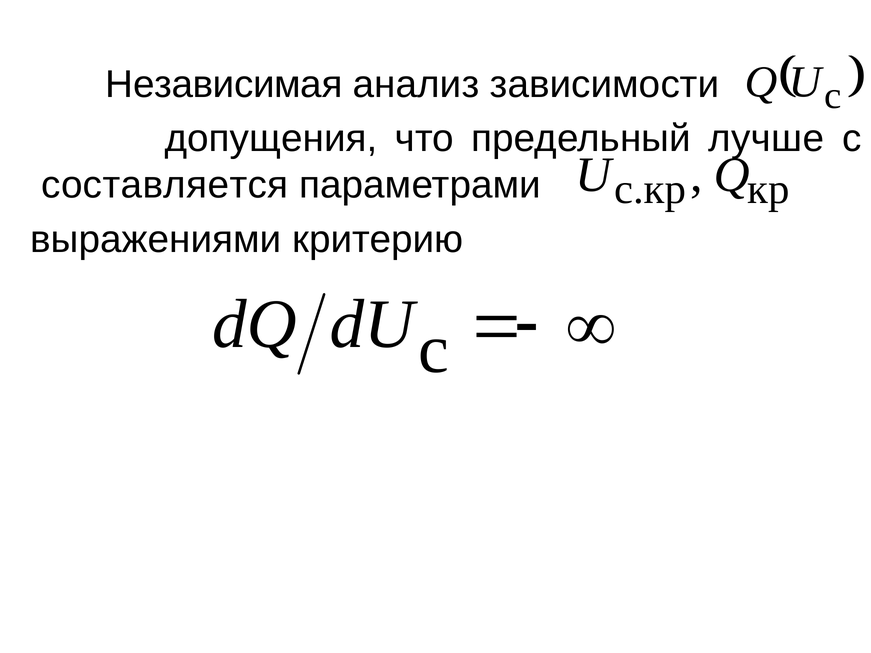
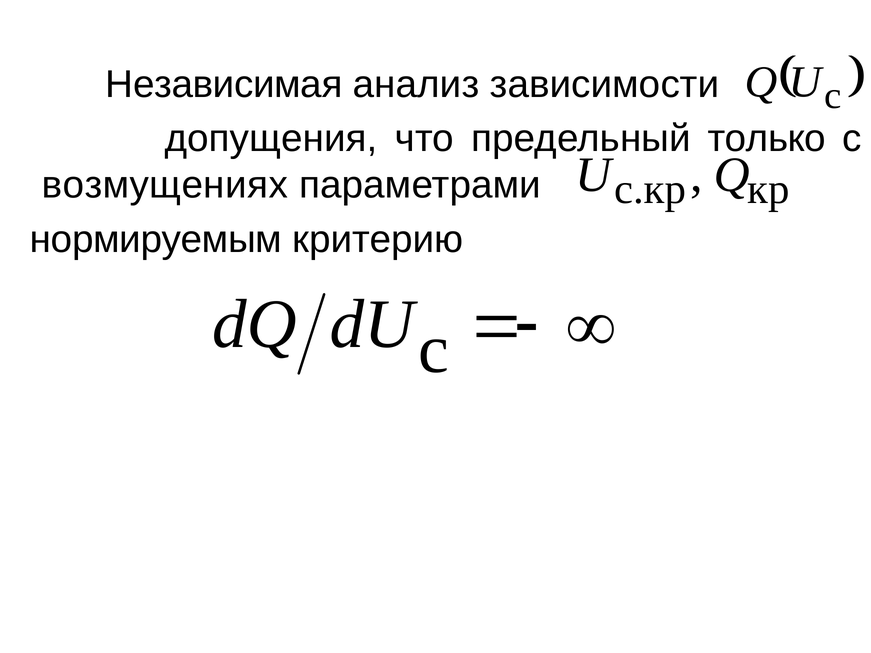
лучше: лучше -> только
составляется: составляется -> возмущениях
выражениями: выражениями -> нормируемым
